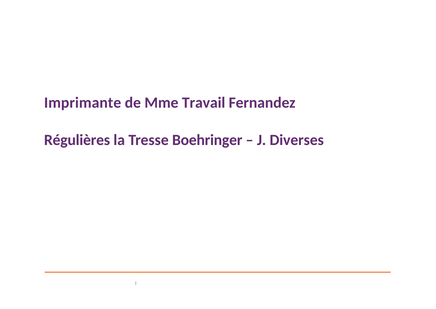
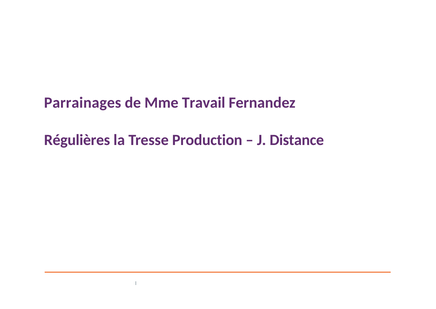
Imprimante: Imprimante -> Parrainages
Boehringer: Boehringer -> Production
Diverses: Diverses -> Distance
